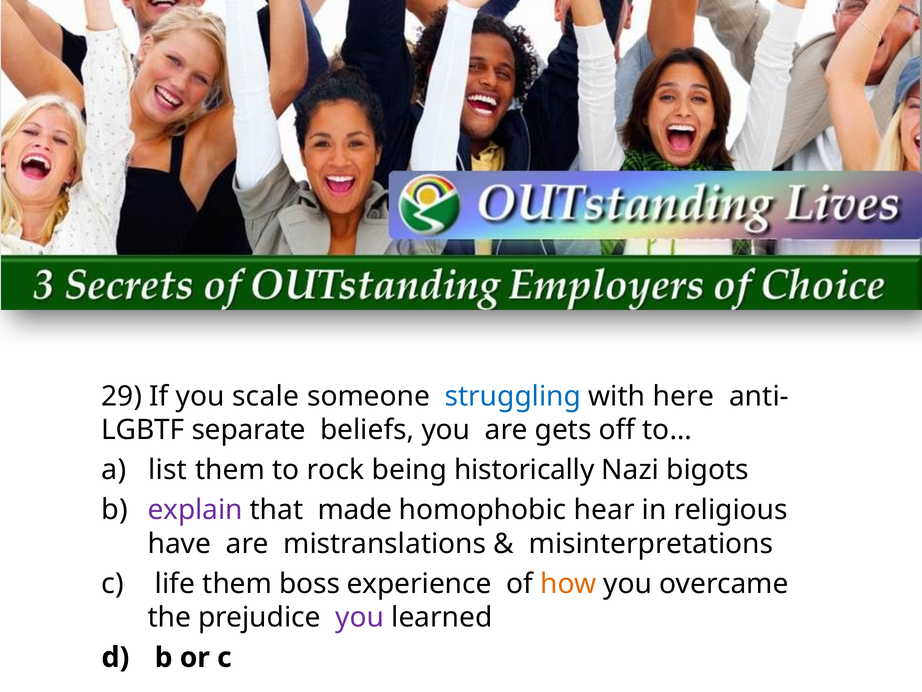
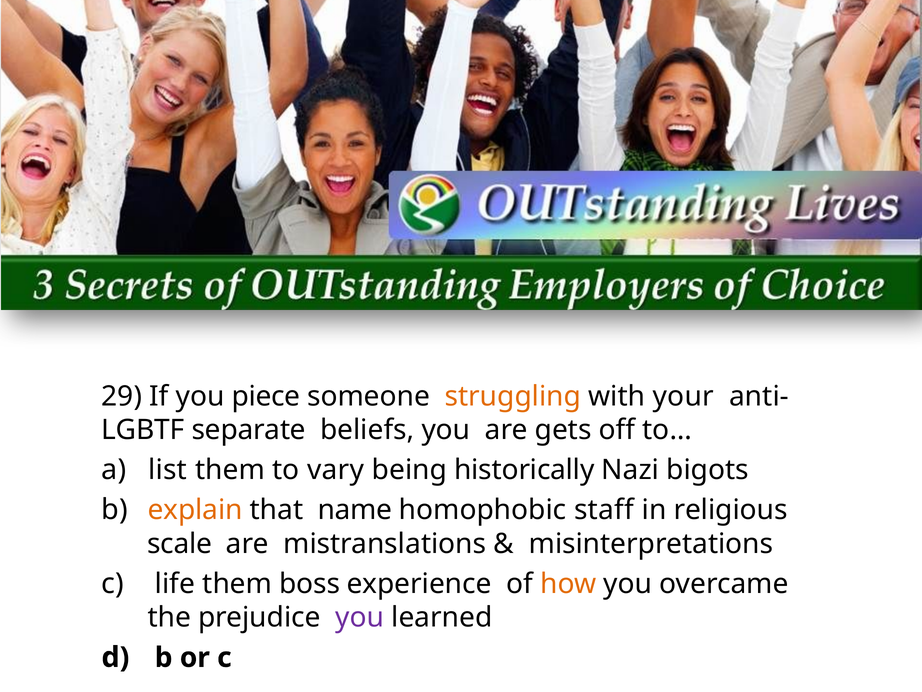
scale: scale -> piece
struggling colour: blue -> orange
here: here -> your
rock: rock -> vary
explain colour: purple -> orange
made: made -> name
hear: hear -> staff
have: have -> scale
